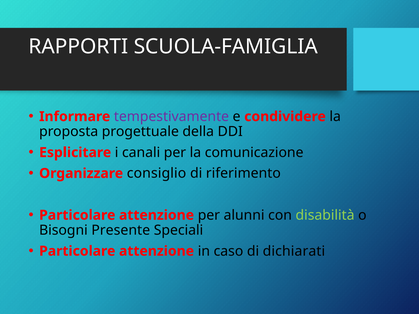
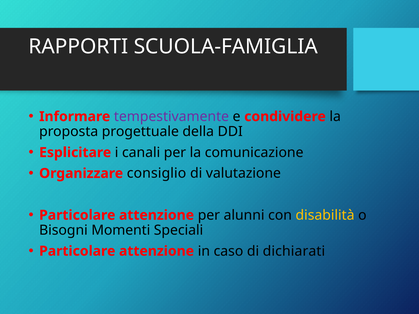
riferimento: riferimento -> valutazione
disabilità colour: light green -> yellow
Presente: Presente -> Momenti
